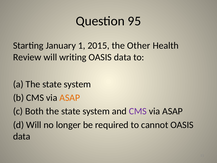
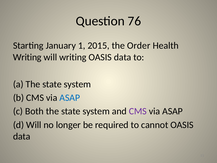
95: 95 -> 76
Other: Other -> Order
Review at (27, 57): Review -> Writing
ASAP at (70, 98) colour: orange -> blue
